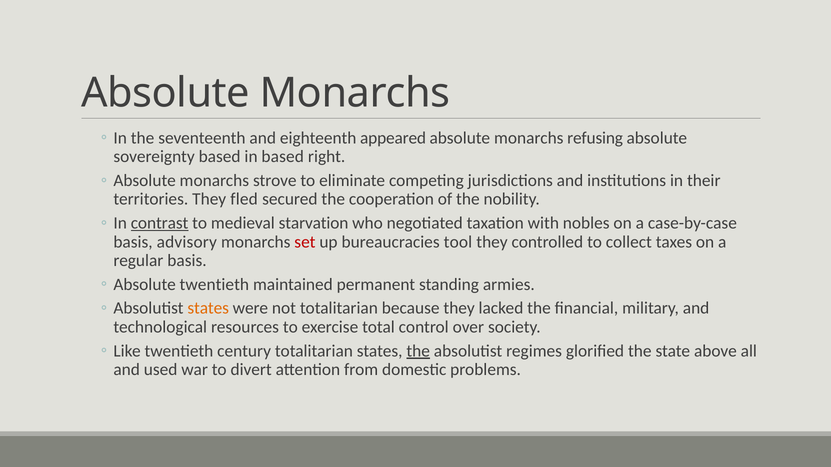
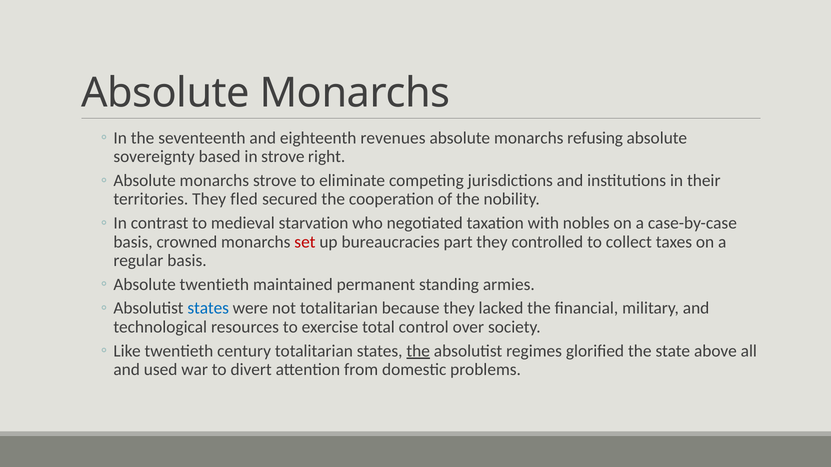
appeared: appeared -> revenues
in based: based -> strove
contrast underline: present -> none
advisory: advisory -> crowned
tool: tool -> part
states at (208, 309) colour: orange -> blue
